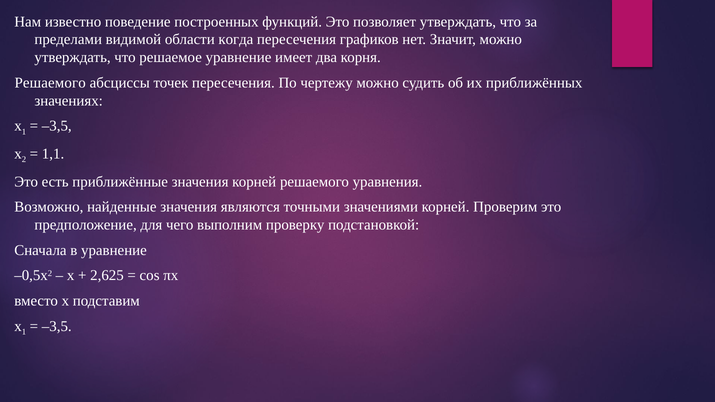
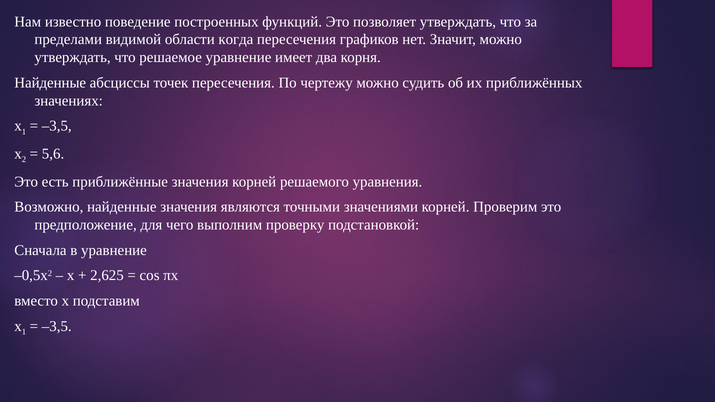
Решаемого at (50, 83): Решаемого -> Найденные
1,1: 1,1 -> 5,6
